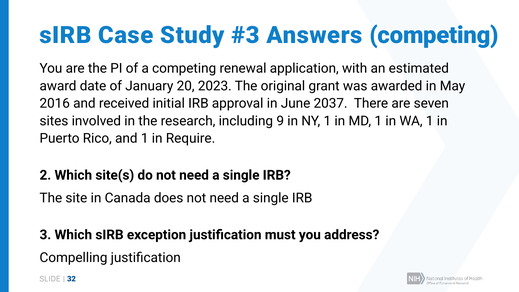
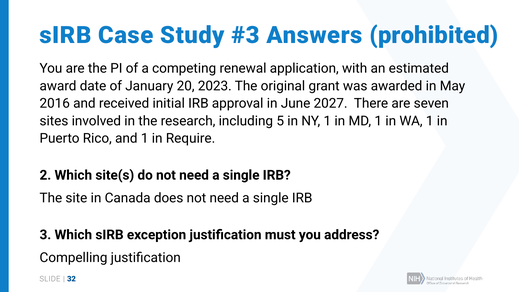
Answers competing: competing -> prohibited
2037: 2037 -> 2027
9: 9 -> 5
